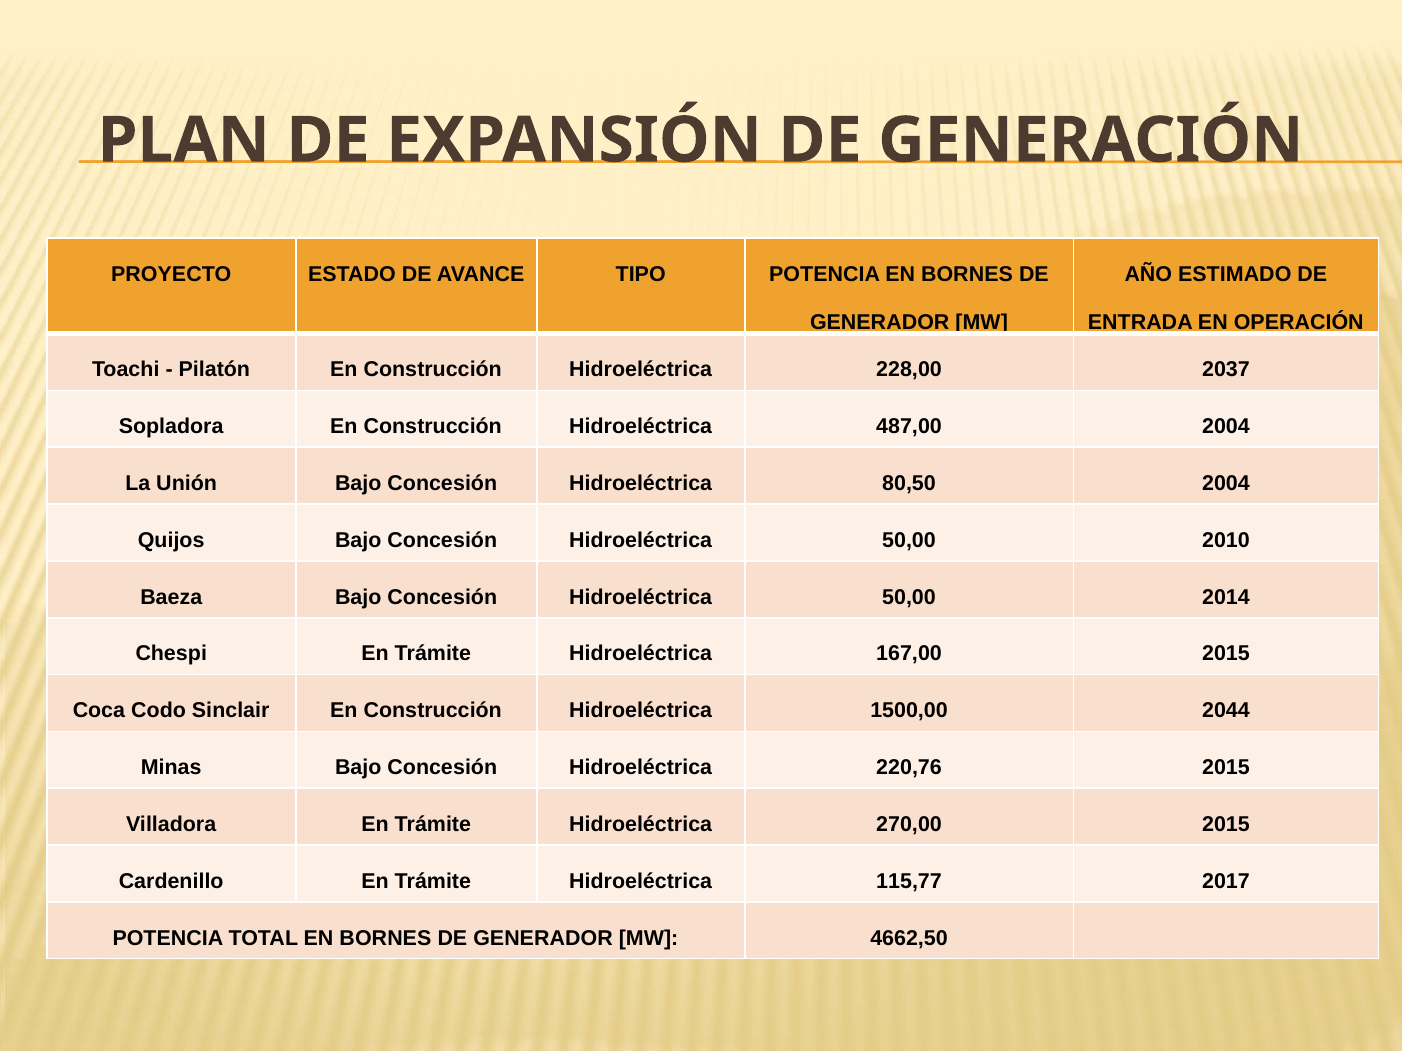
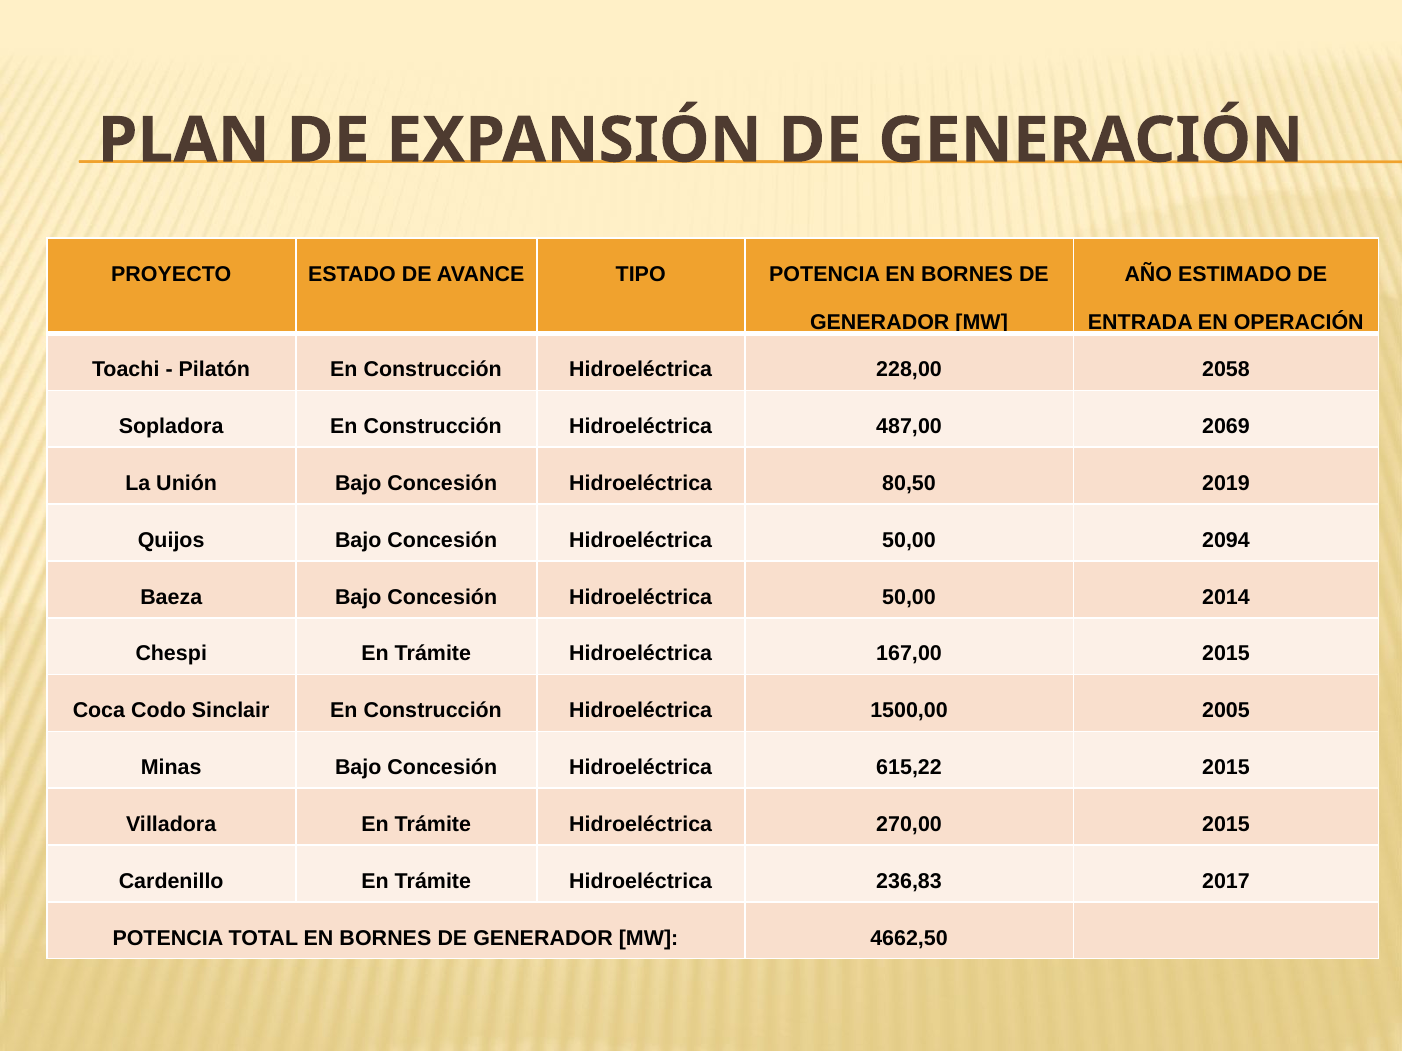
2037: 2037 -> 2058
487,00 2004: 2004 -> 2069
80,50 2004: 2004 -> 2019
2010: 2010 -> 2094
2044: 2044 -> 2005
220,76: 220,76 -> 615,22
115,77: 115,77 -> 236,83
